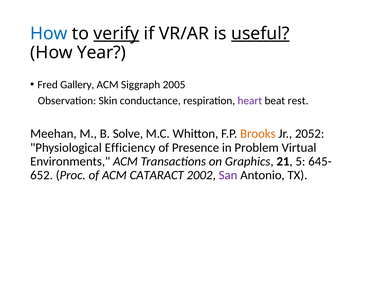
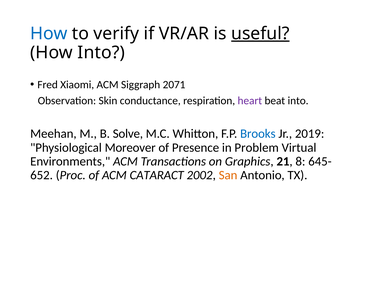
verify underline: present -> none
How Year: Year -> Into
Gallery: Gallery -> Xiaomi
2005: 2005 -> 2071
beat rest: rest -> into
Brooks colour: orange -> blue
2052: 2052 -> 2019
Efficiency: Efficiency -> Moreover
5: 5 -> 8
San colour: purple -> orange
